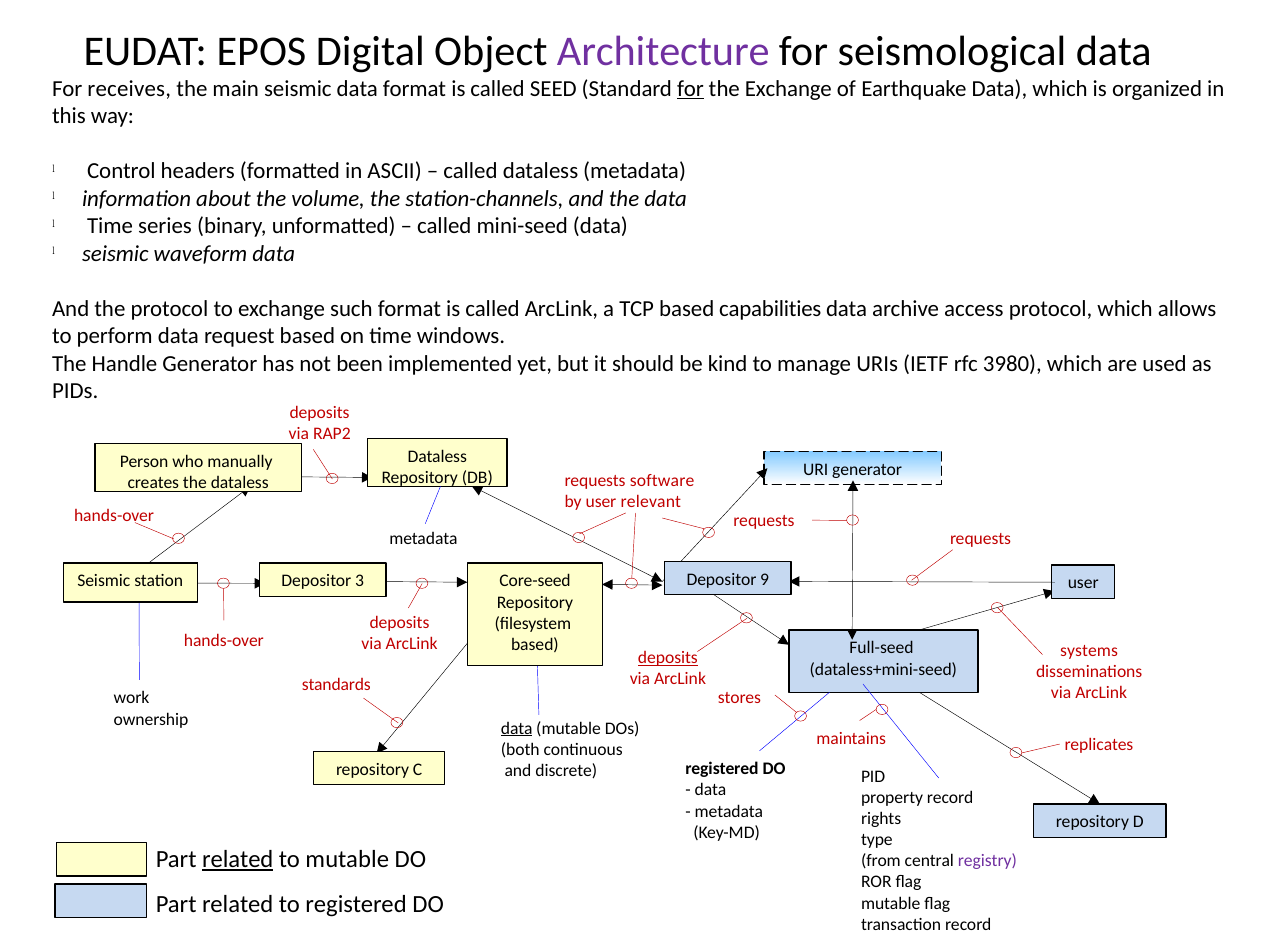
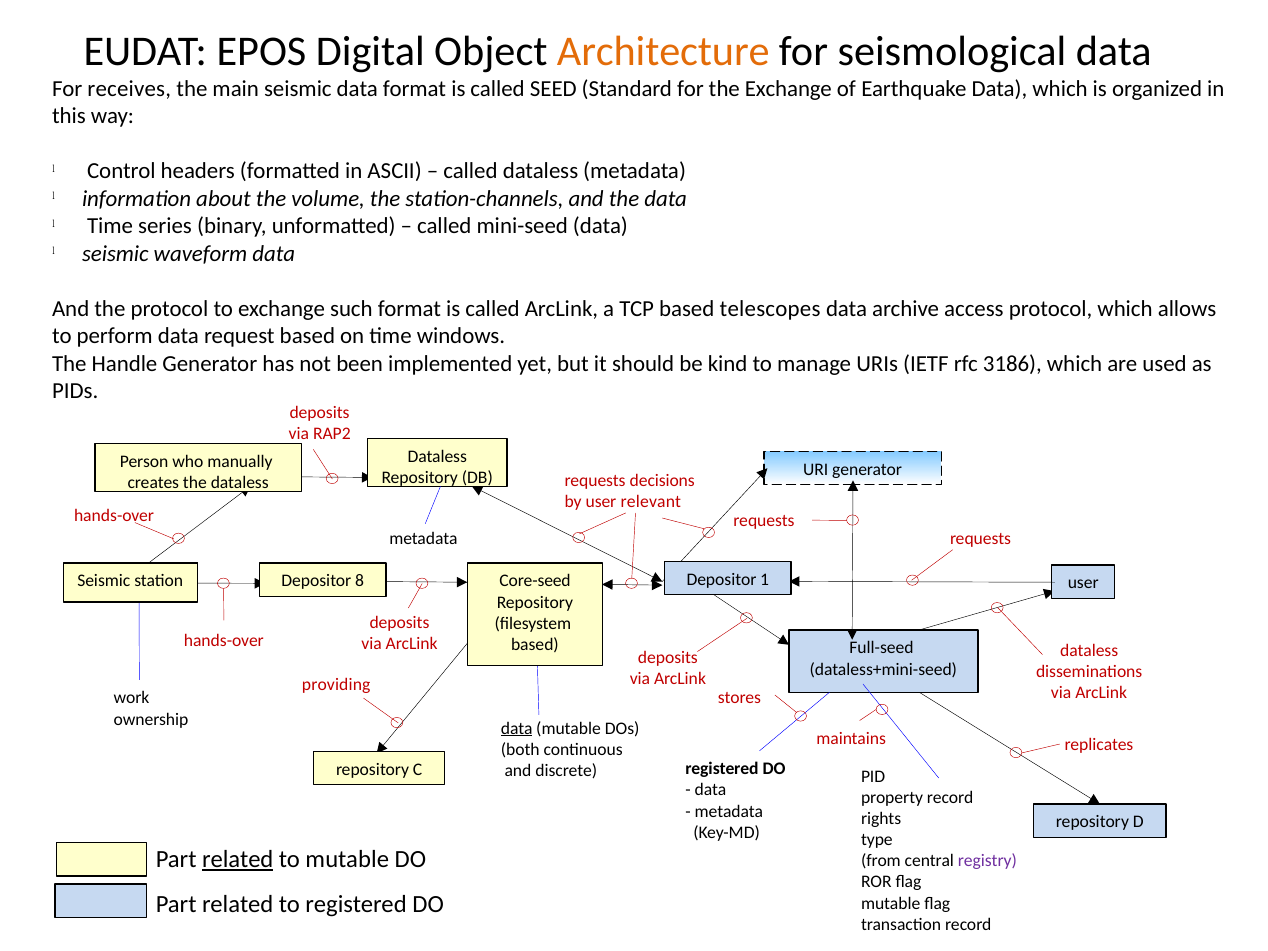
Architecture colour: purple -> orange
for at (691, 89) underline: present -> none
capabilities: capabilities -> telescopes
3980: 3980 -> 3186
software: software -> decisions
9: 9 -> 1
3: 3 -> 8
systems at (1089, 650): systems -> dataless
deposits at (668, 658) underline: present -> none
standards: standards -> providing
